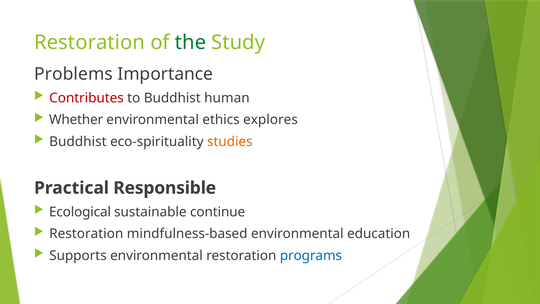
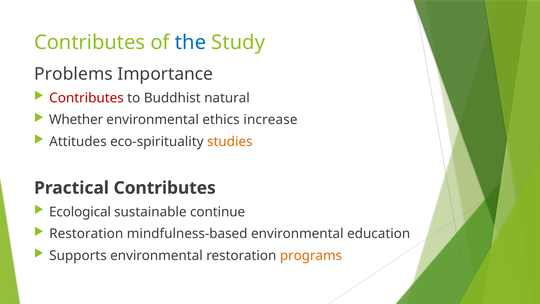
Restoration at (90, 43): Restoration -> Contributes
the colour: green -> blue
human: human -> natural
explores: explores -> increase
Buddhist at (78, 142): Buddhist -> Attitudes
Practical Responsible: Responsible -> Contributes
programs colour: blue -> orange
